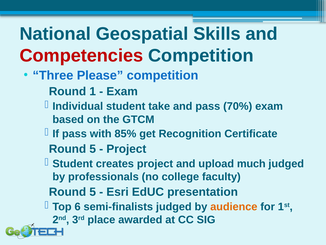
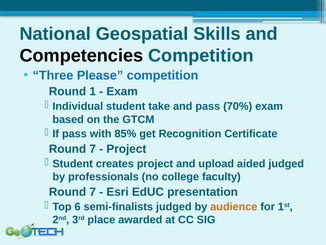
Competencies colour: red -> black
5 at (93, 149): 5 -> 7
much: much -> aided
5 at (93, 192): 5 -> 7
